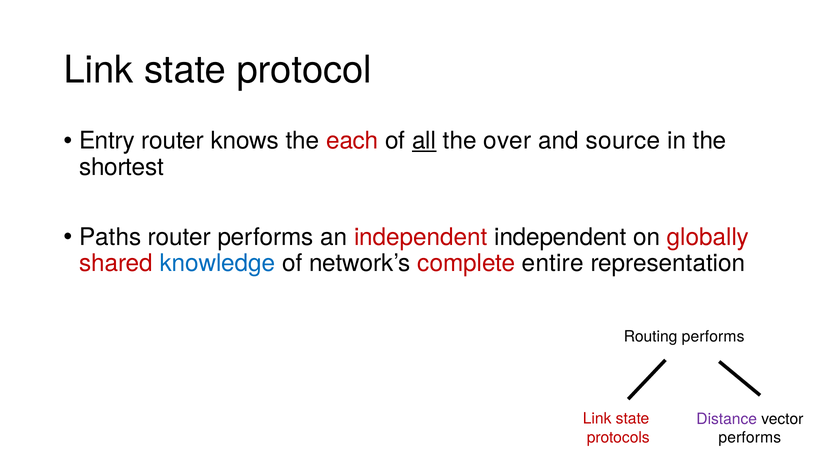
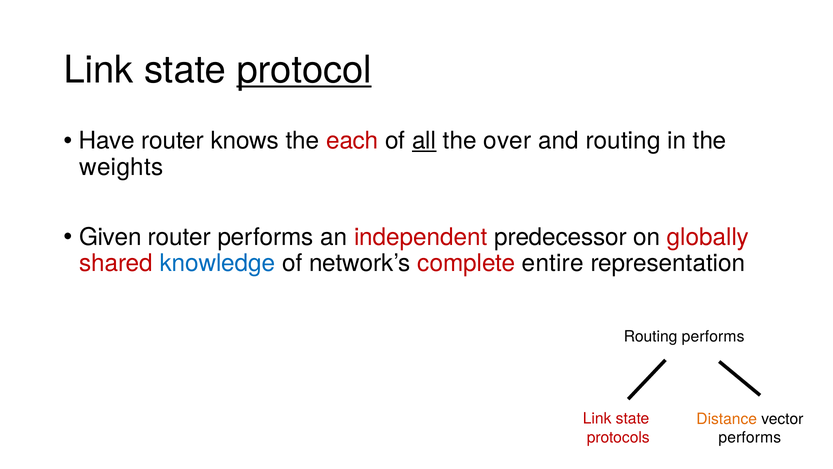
protocol underline: none -> present
Entry: Entry -> Have
and source: source -> routing
shortest: shortest -> weights
Paths: Paths -> Given
independent independent: independent -> predecessor
Distance colour: purple -> orange
